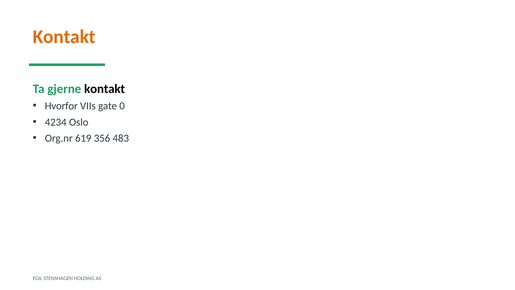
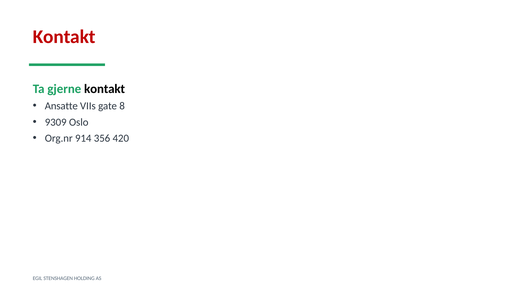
Kontakt at (64, 37) colour: orange -> red
Hvorfor: Hvorfor -> Ansatte
0: 0 -> 8
4234: 4234 -> 9309
619: 619 -> 914
483: 483 -> 420
